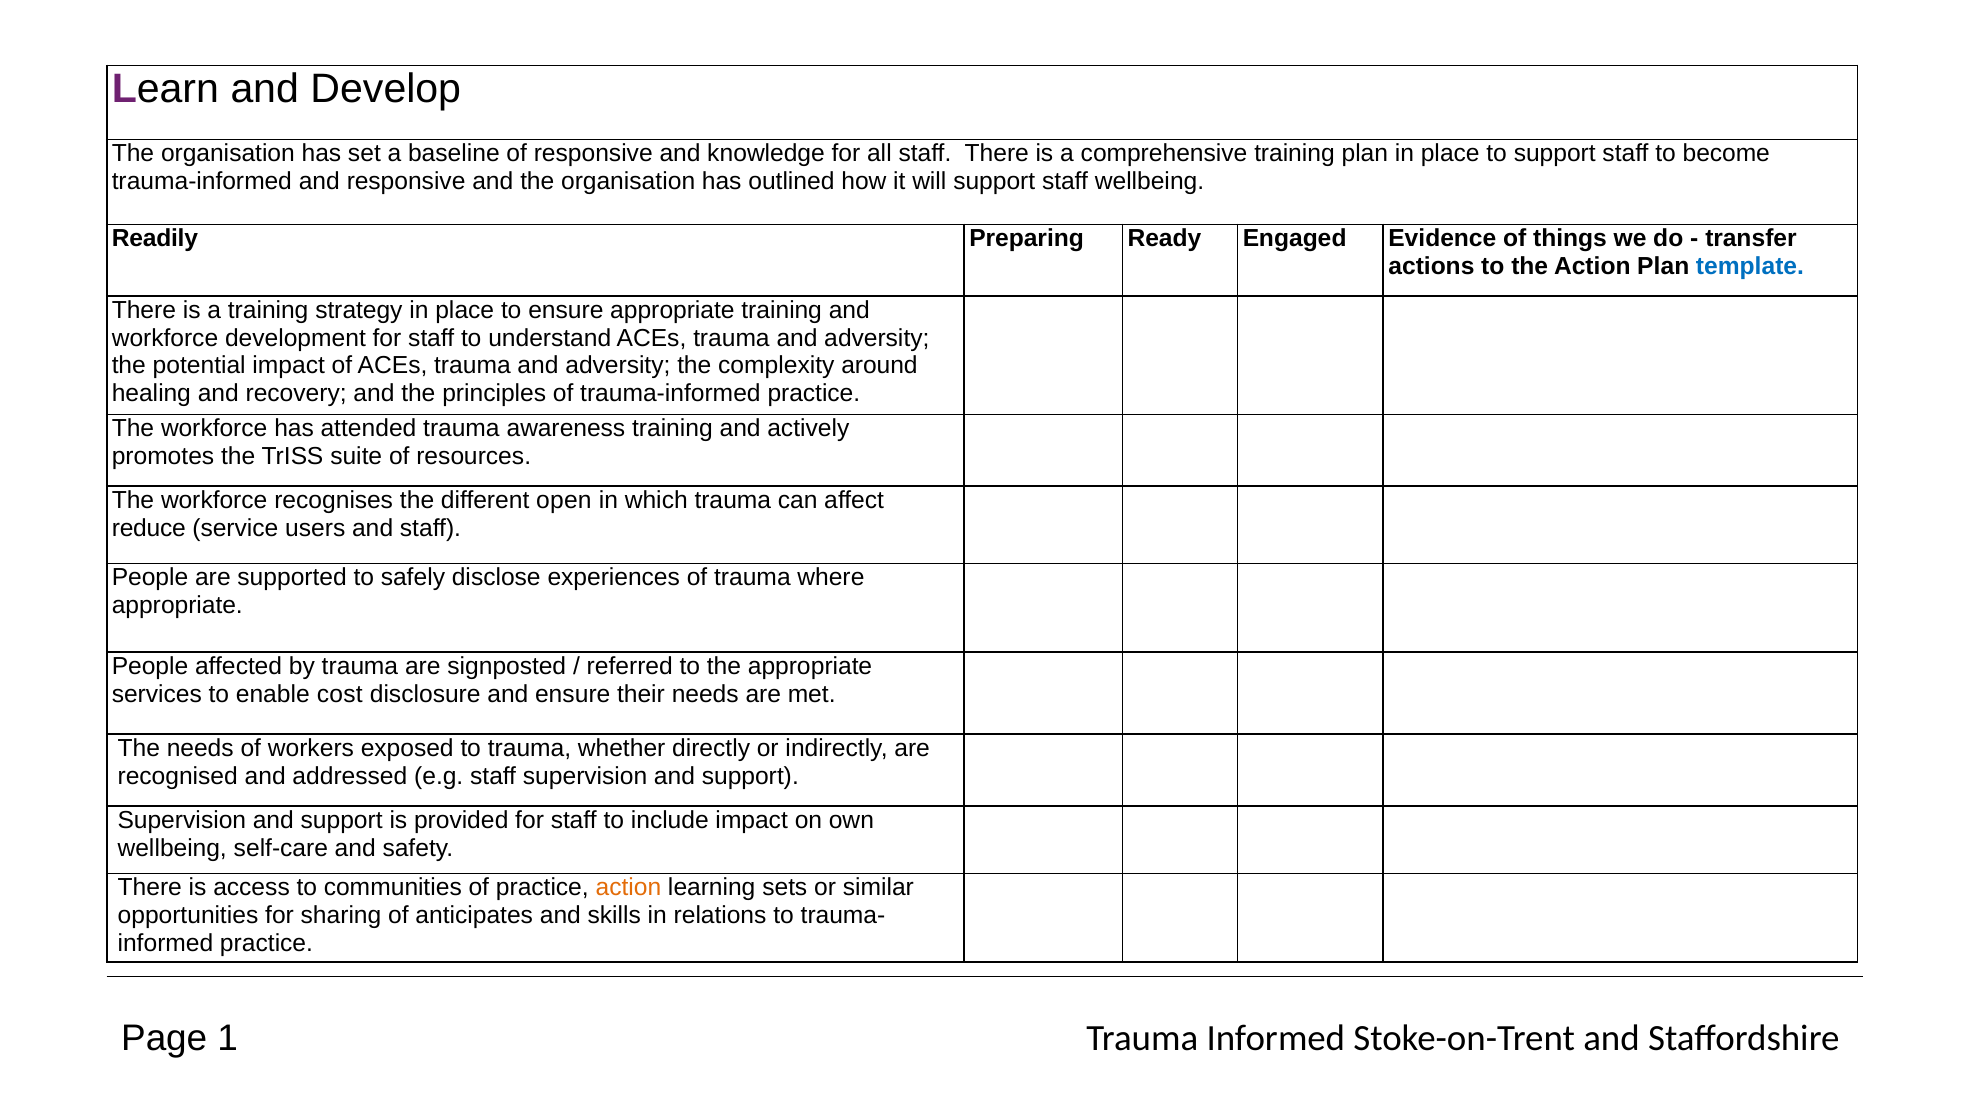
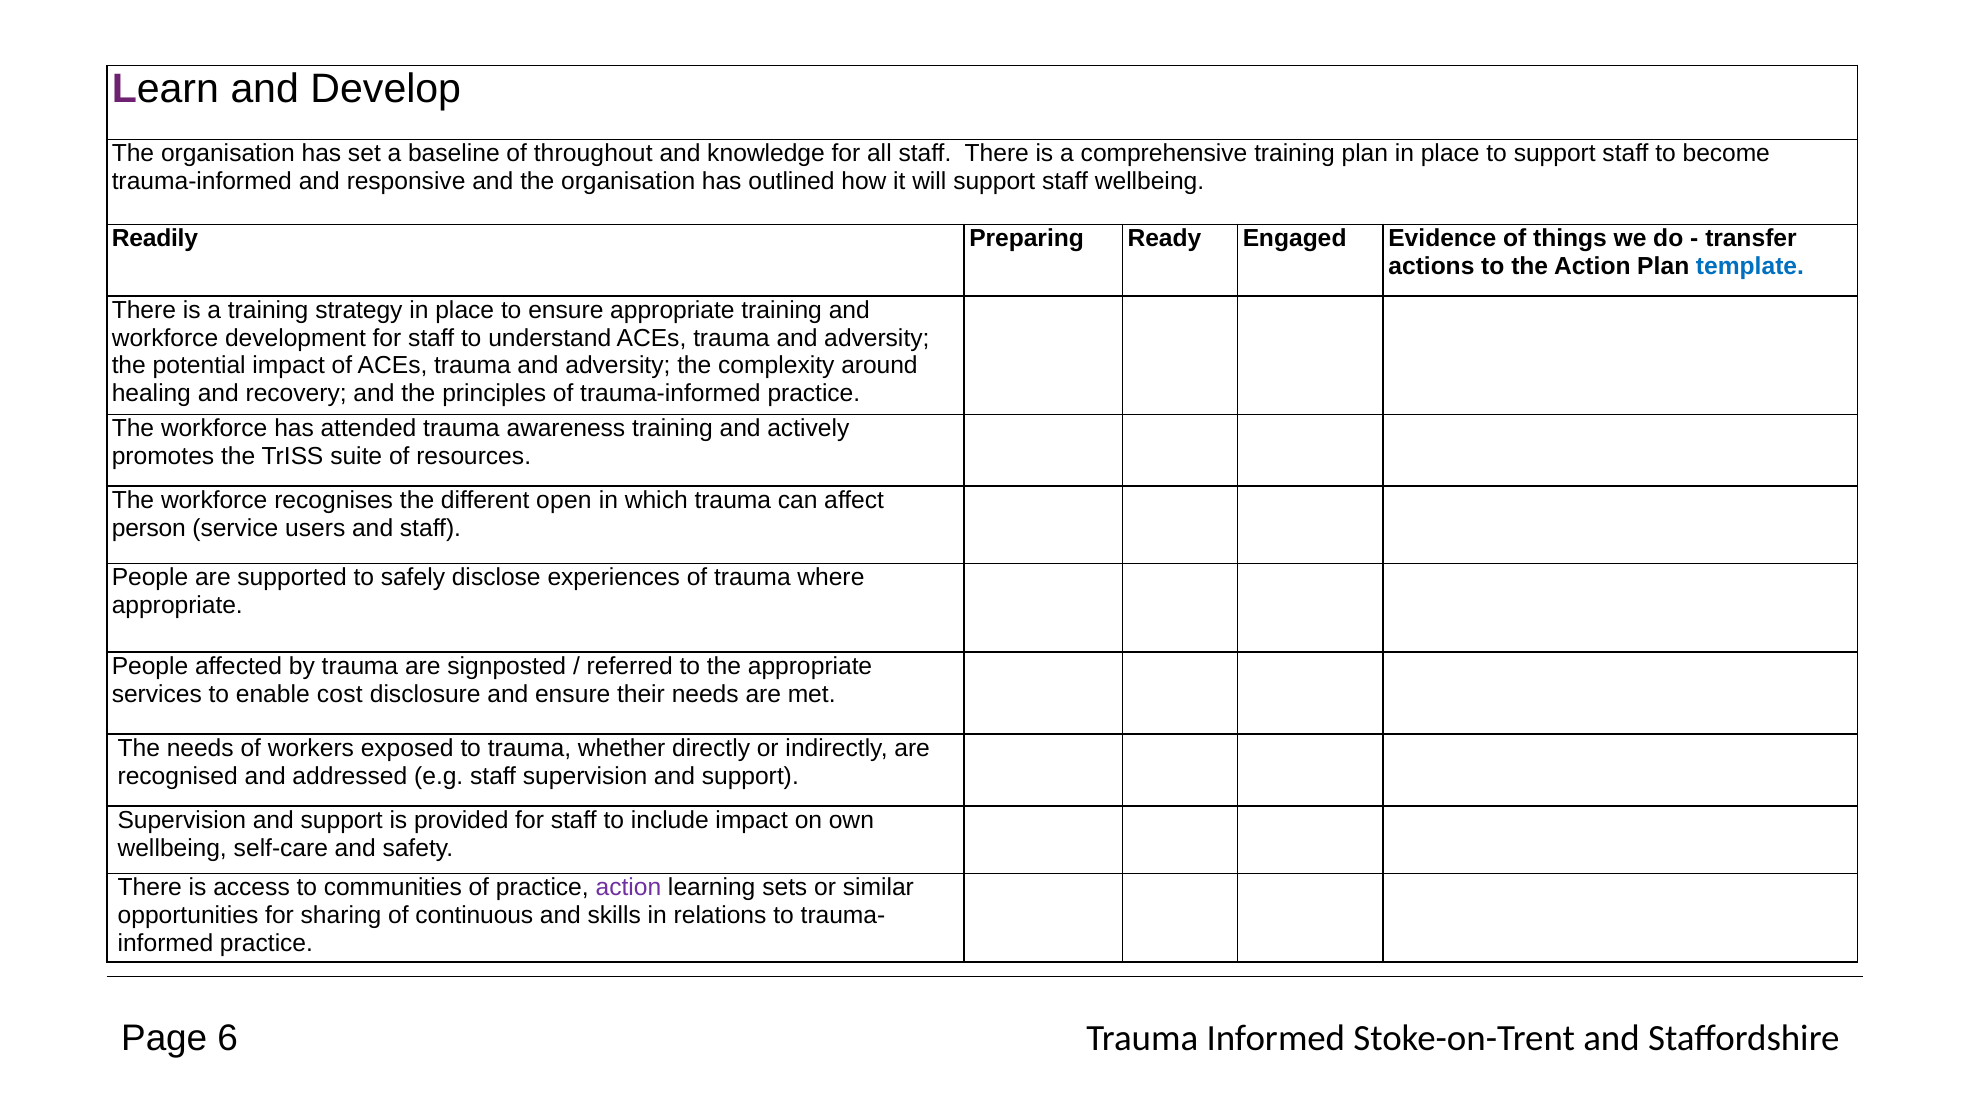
of responsive: responsive -> throughout
reduce: reduce -> person
action at (628, 888) colour: orange -> purple
anticipates: anticipates -> continuous
1: 1 -> 6
